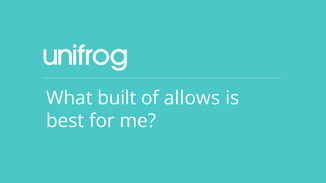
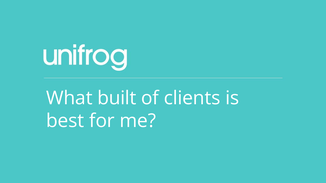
allows: allows -> clients
